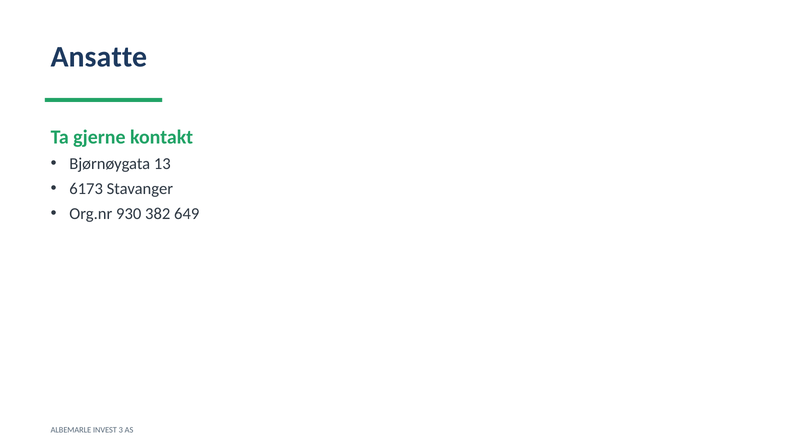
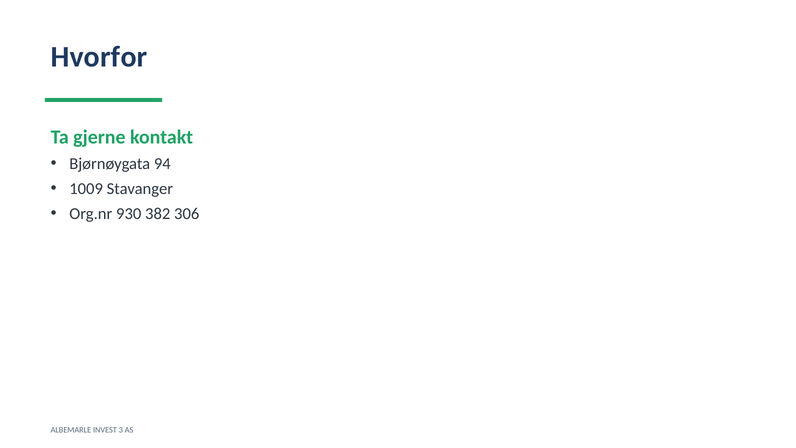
Ansatte: Ansatte -> Hvorfor
13: 13 -> 94
6173: 6173 -> 1009
649: 649 -> 306
